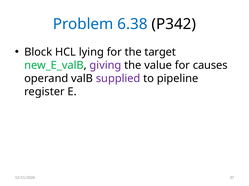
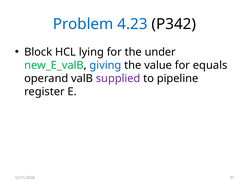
6.38: 6.38 -> 4.23
target: target -> under
giving colour: purple -> blue
causes: causes -> equals
